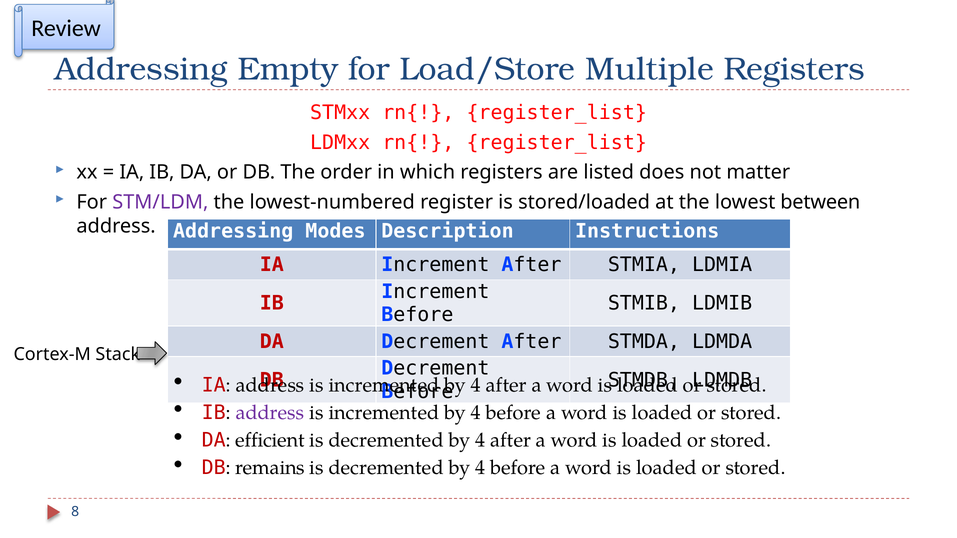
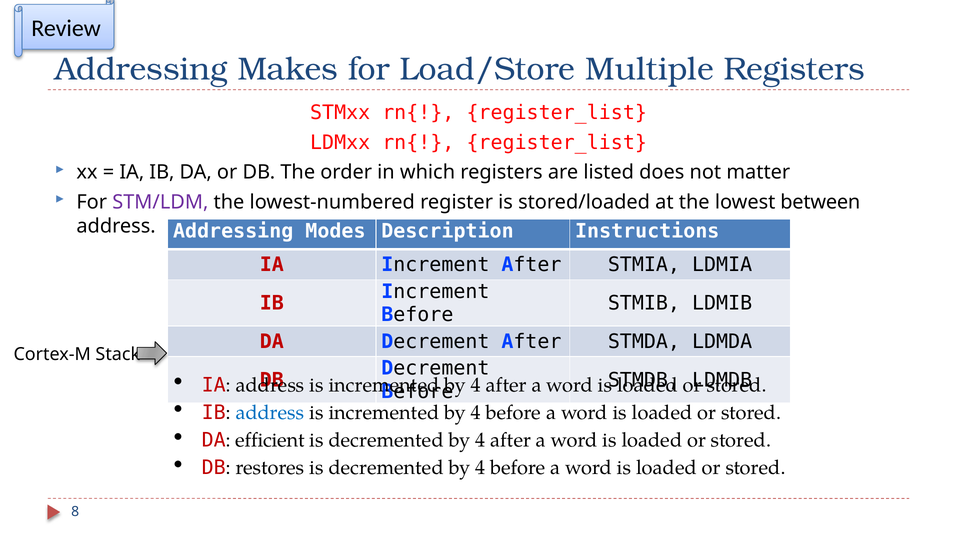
Empty: Empty -> Makes
address at (270, 413) colour: purple -> blue
remains: remains -> restores
